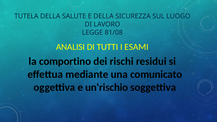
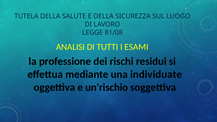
comportino: comportino -> professione
comunicato: comunicato -> individuate
